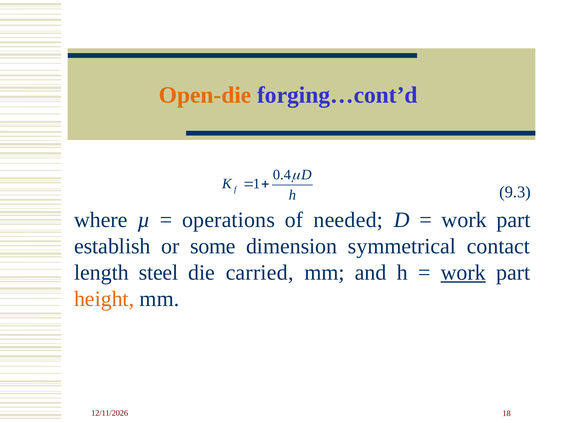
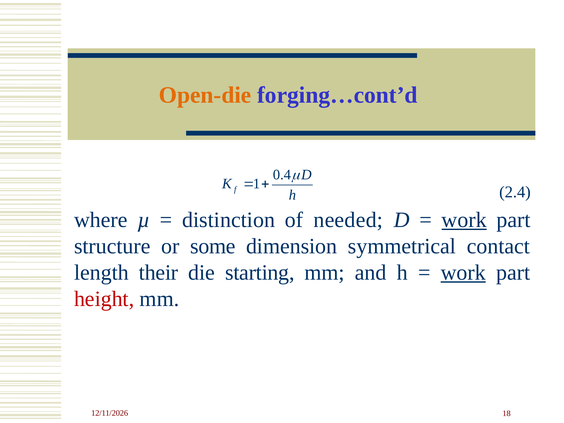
9.3: 9.3 -> 2.4
operations: operations -> distinction
work at (464, 220) underline: none -> present
establish: establish -> structure
steel: steel -> their
carried: carried -> starting
height colour: orange -> red
